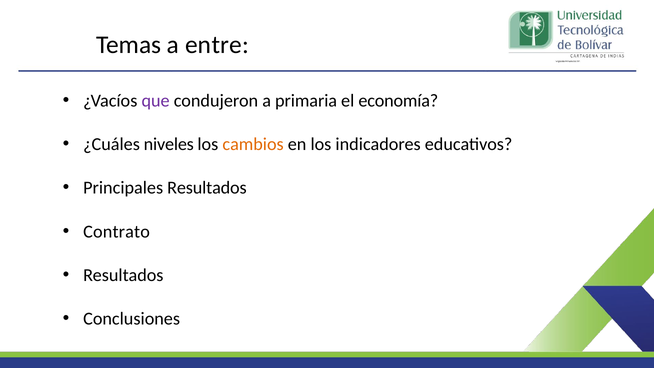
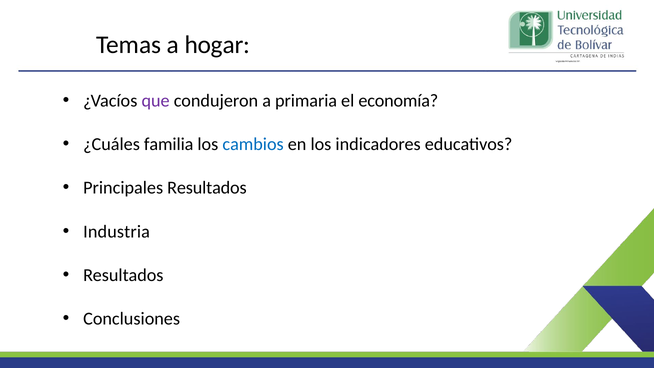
entre: entre -> hogar
niveles: niveles -> familia
cambios colour: orange -> blue
Contrato: Contrato -> Industria
